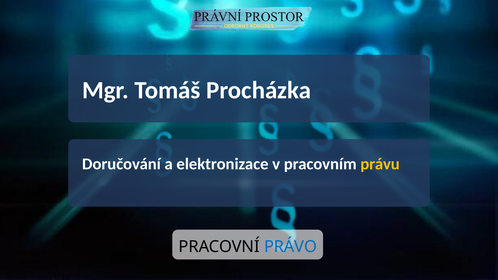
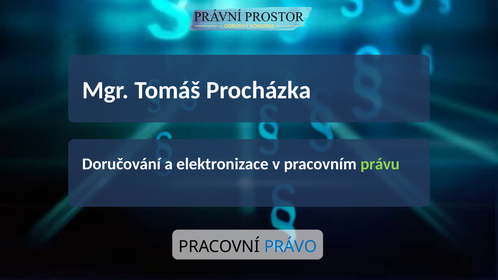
právu colour: yellow -> light green
